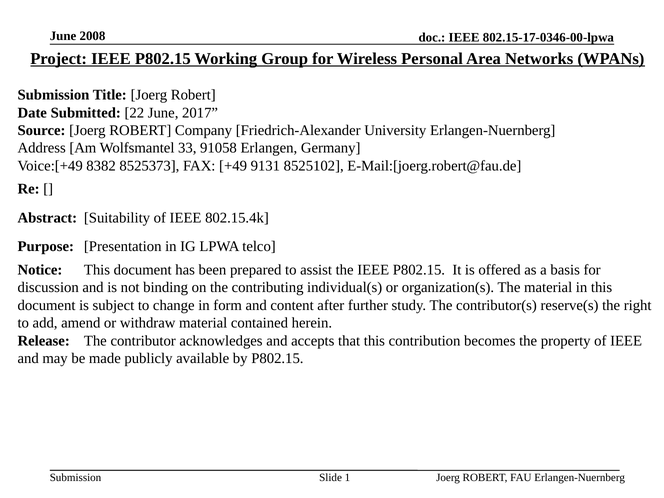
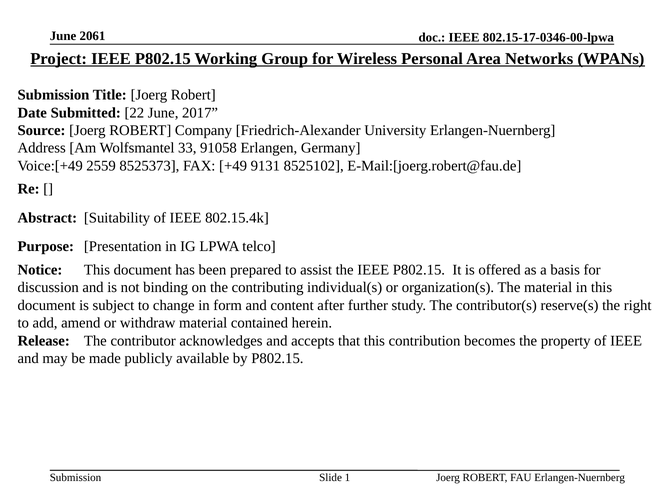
2008: 2008 -> 2061
8382: 8382 -> 2559
